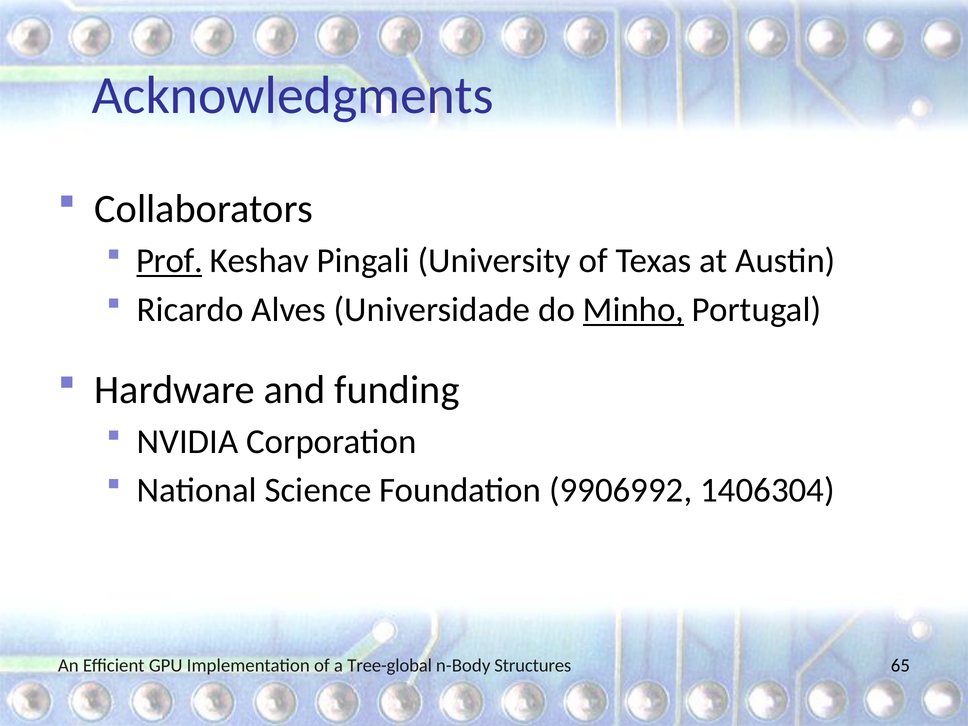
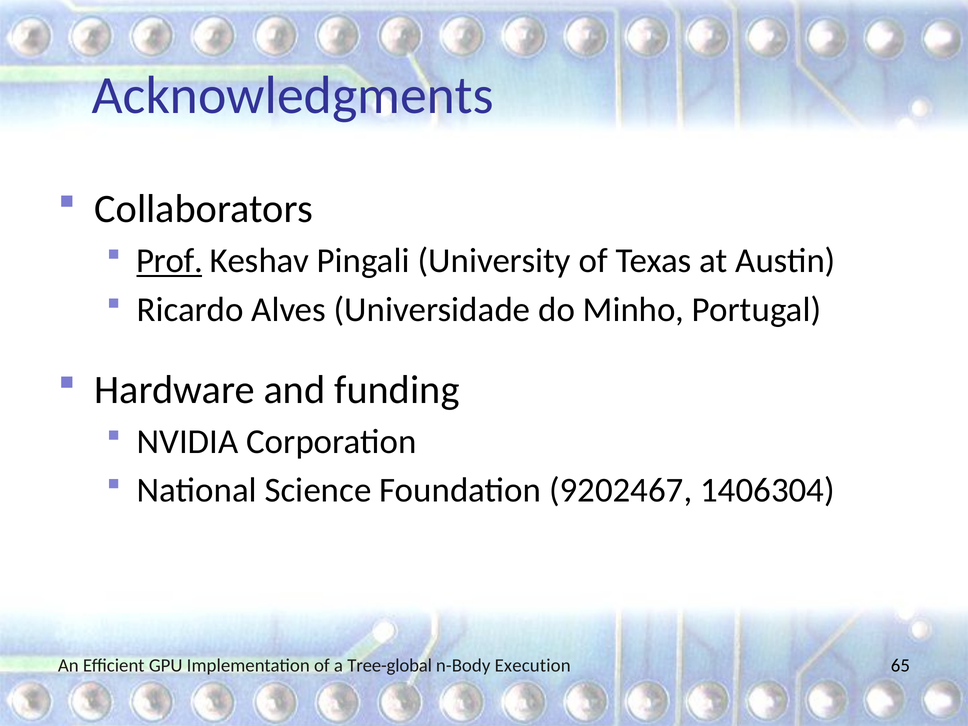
Minho underline: present -> none
9906992: 9906992 -> 9202467
Structures: Structures -> Execution
